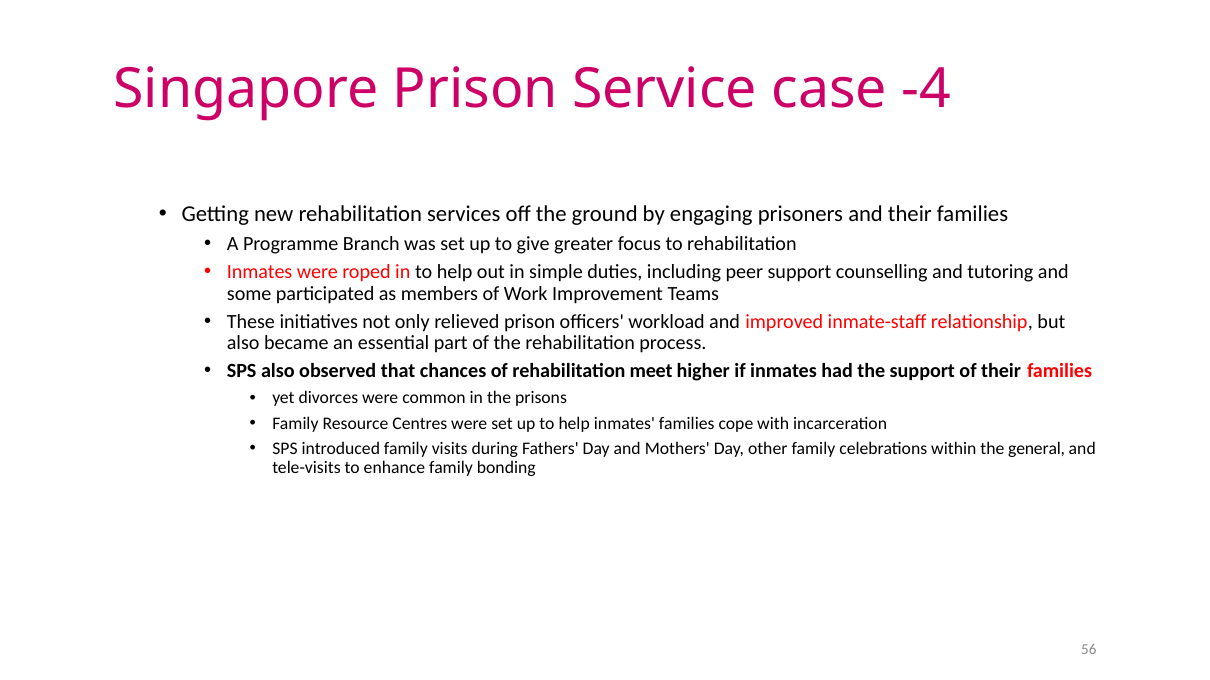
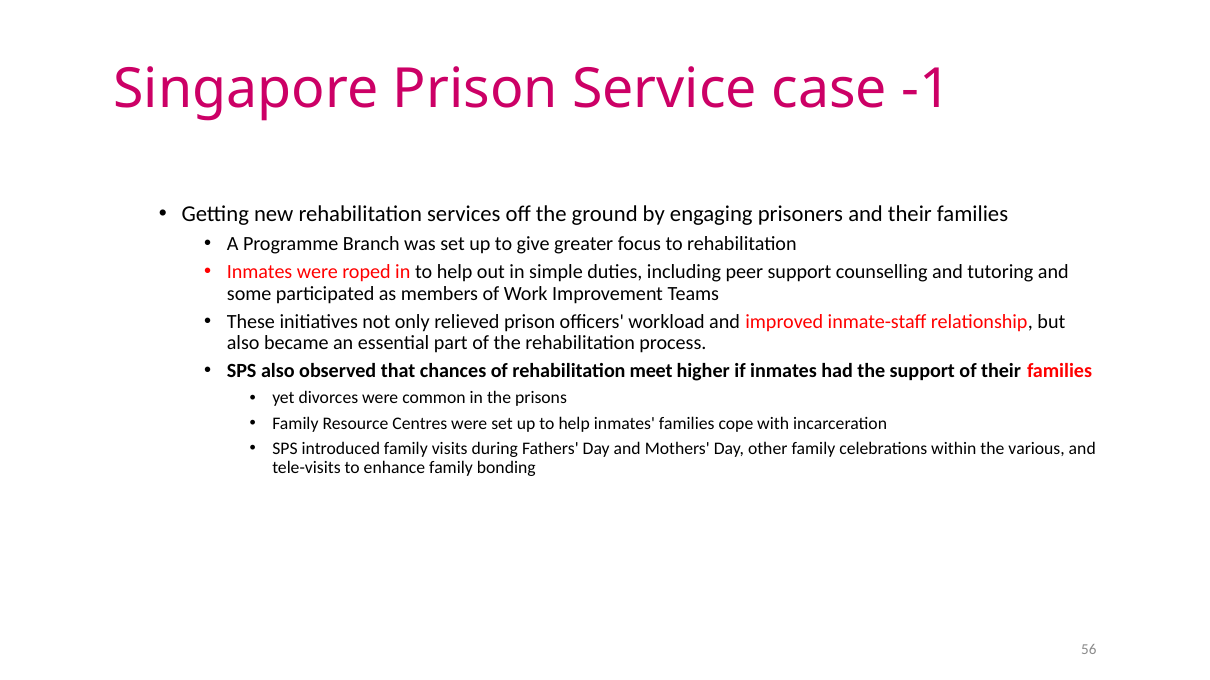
-4: -4 -> -1
general: general -> various
